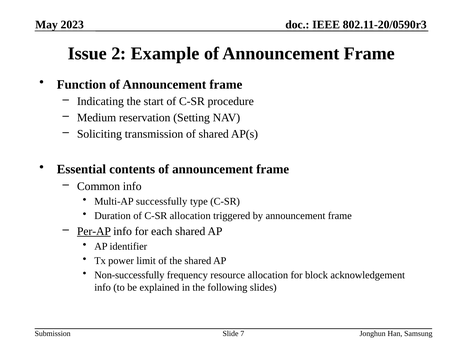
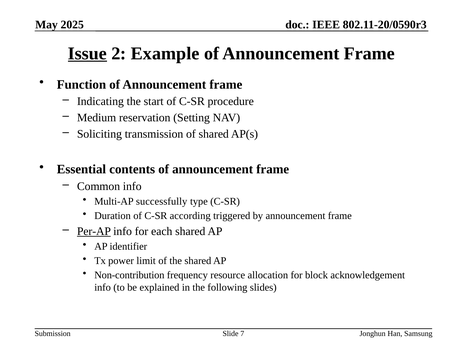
2023: 2023 -> 2025
Issue underline: none -> present
C-SR allocation: allocation -> according
Non-successfully: Non-successfully -> Non-contribution
